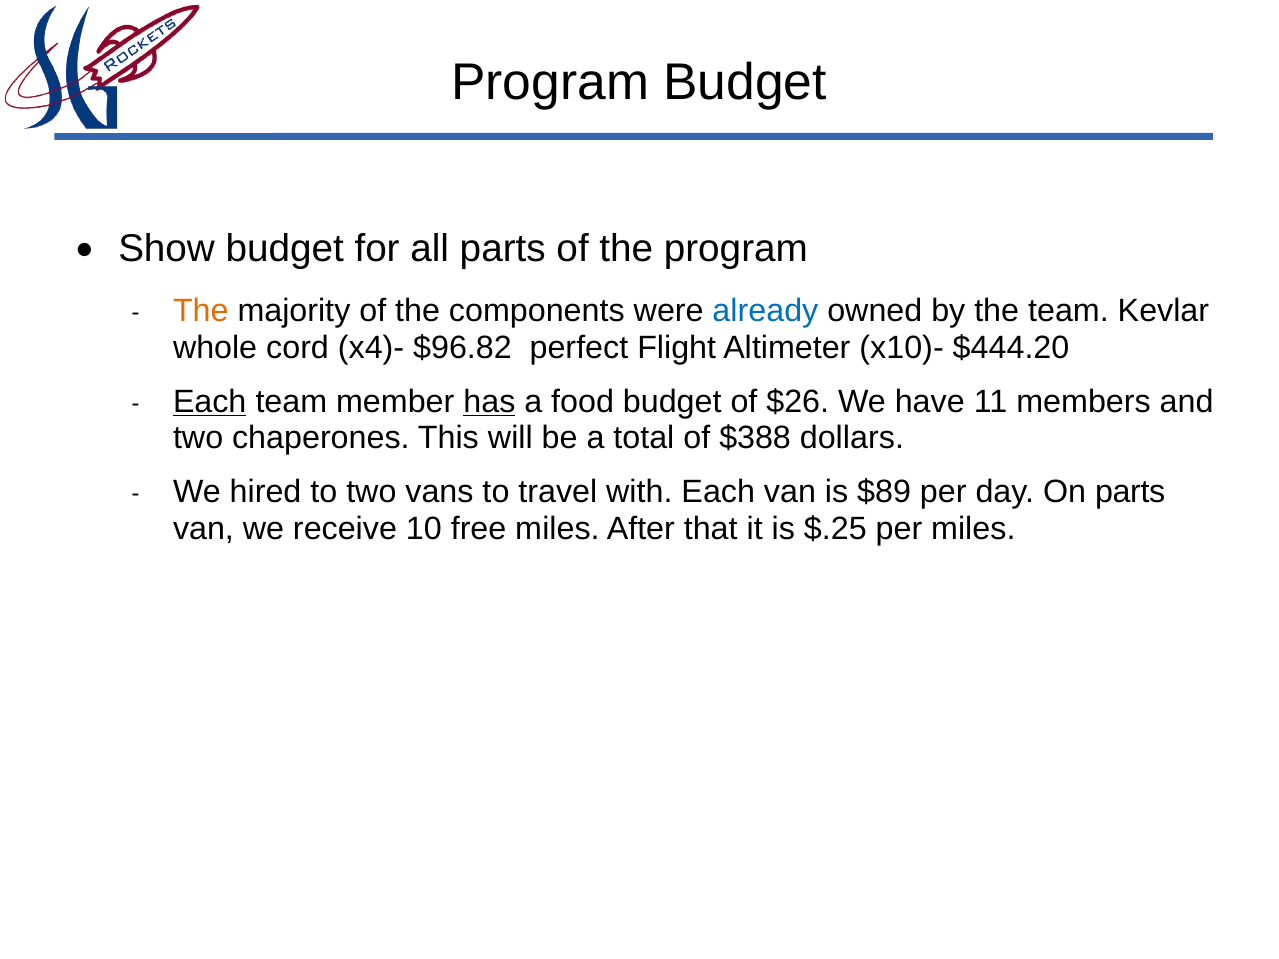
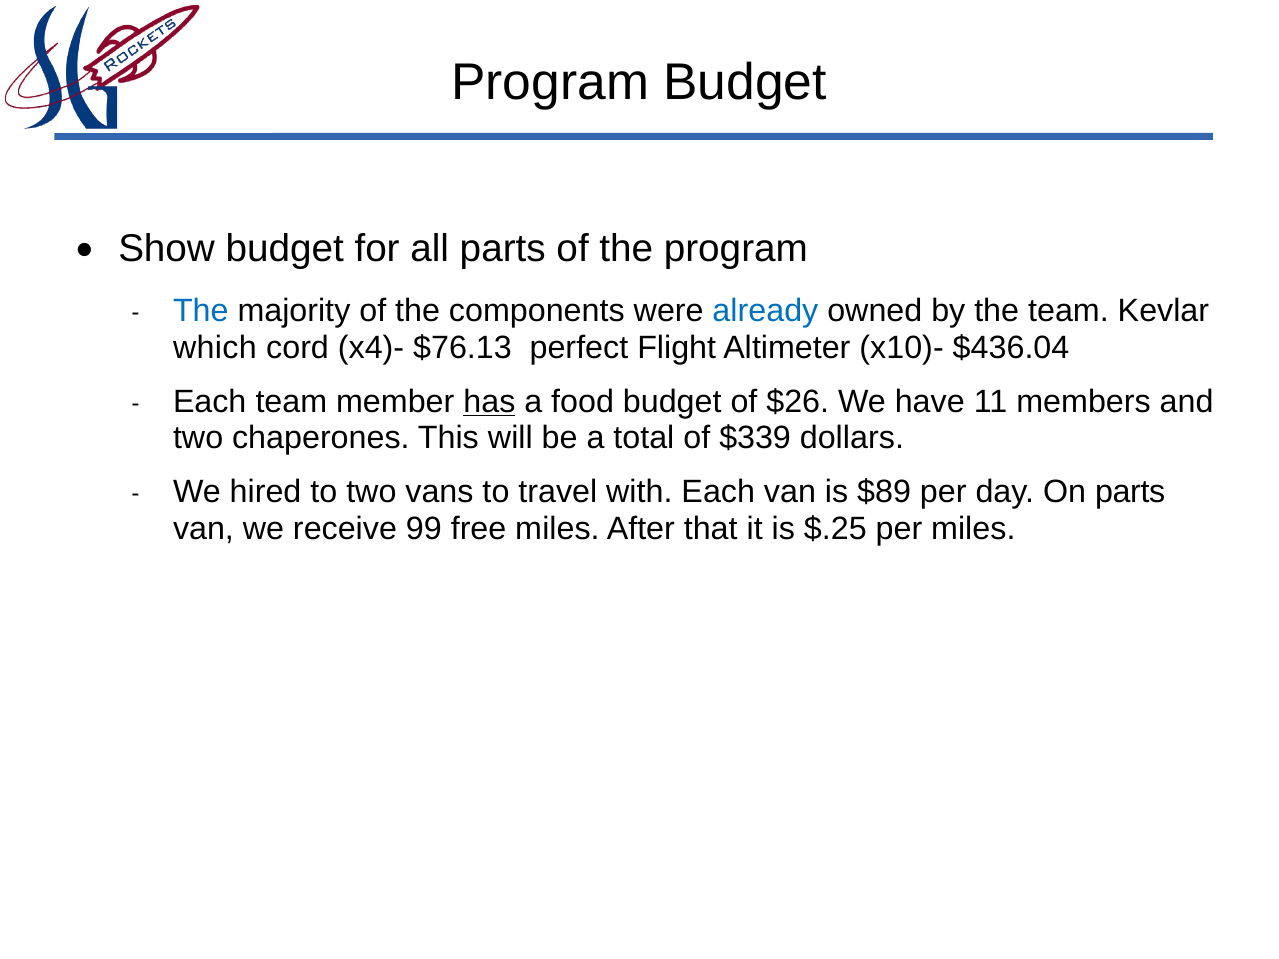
The at (201, 311) colour: orange -> blue
whole: whole -> which
$96.82: $96.82 -> $76.13
$444.20: $444.20 -> $436.04
Each at (210, 402) underline: present -> none
$388: $388 -> $339
10: 10 -> 99
